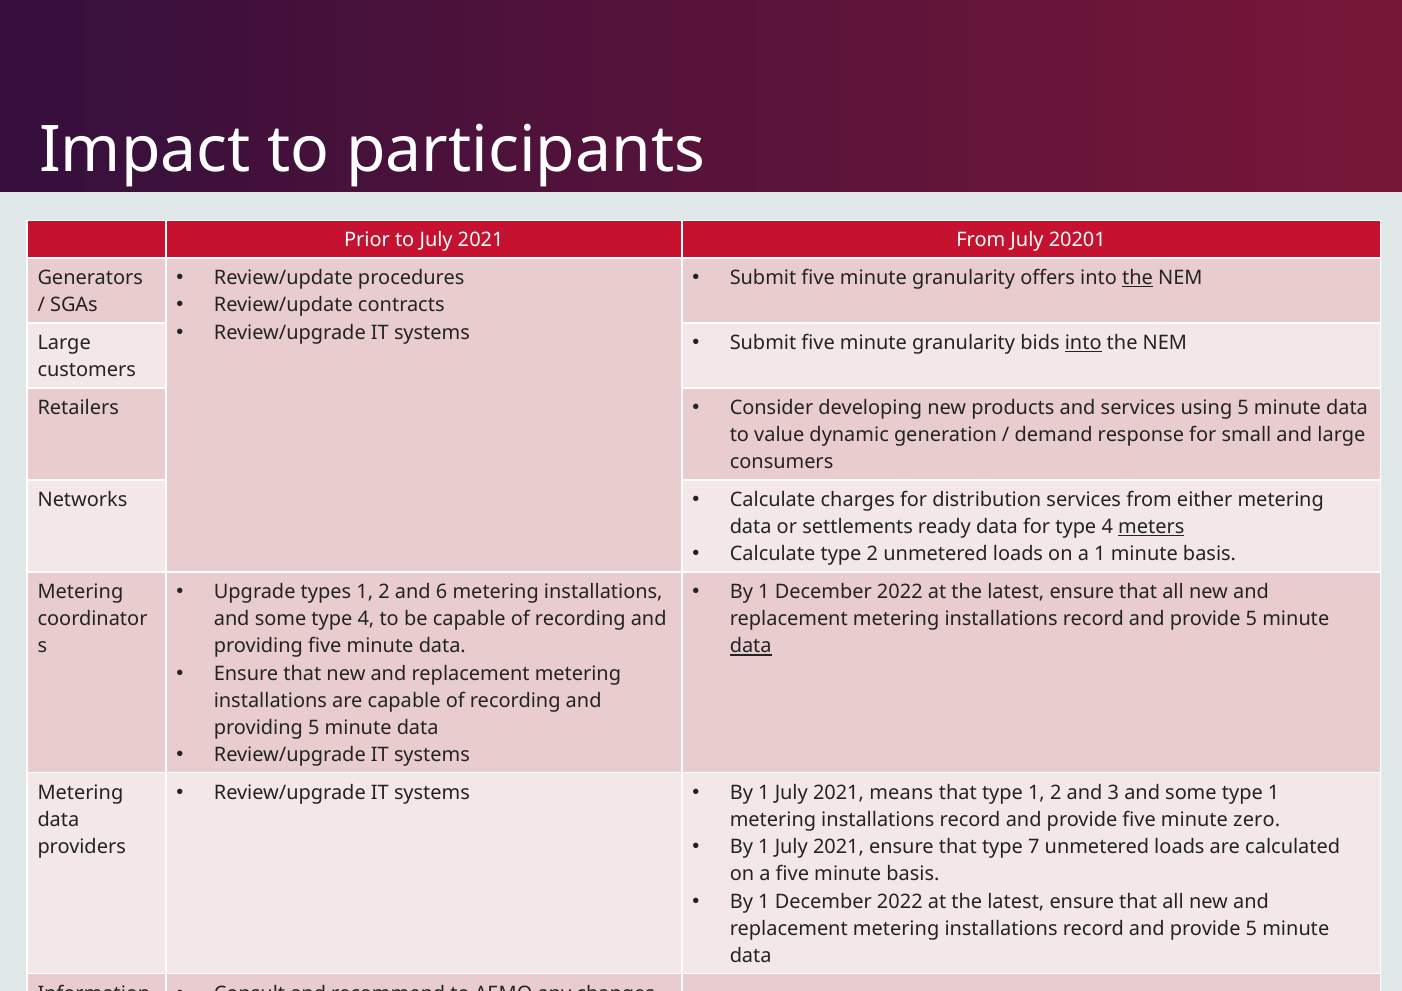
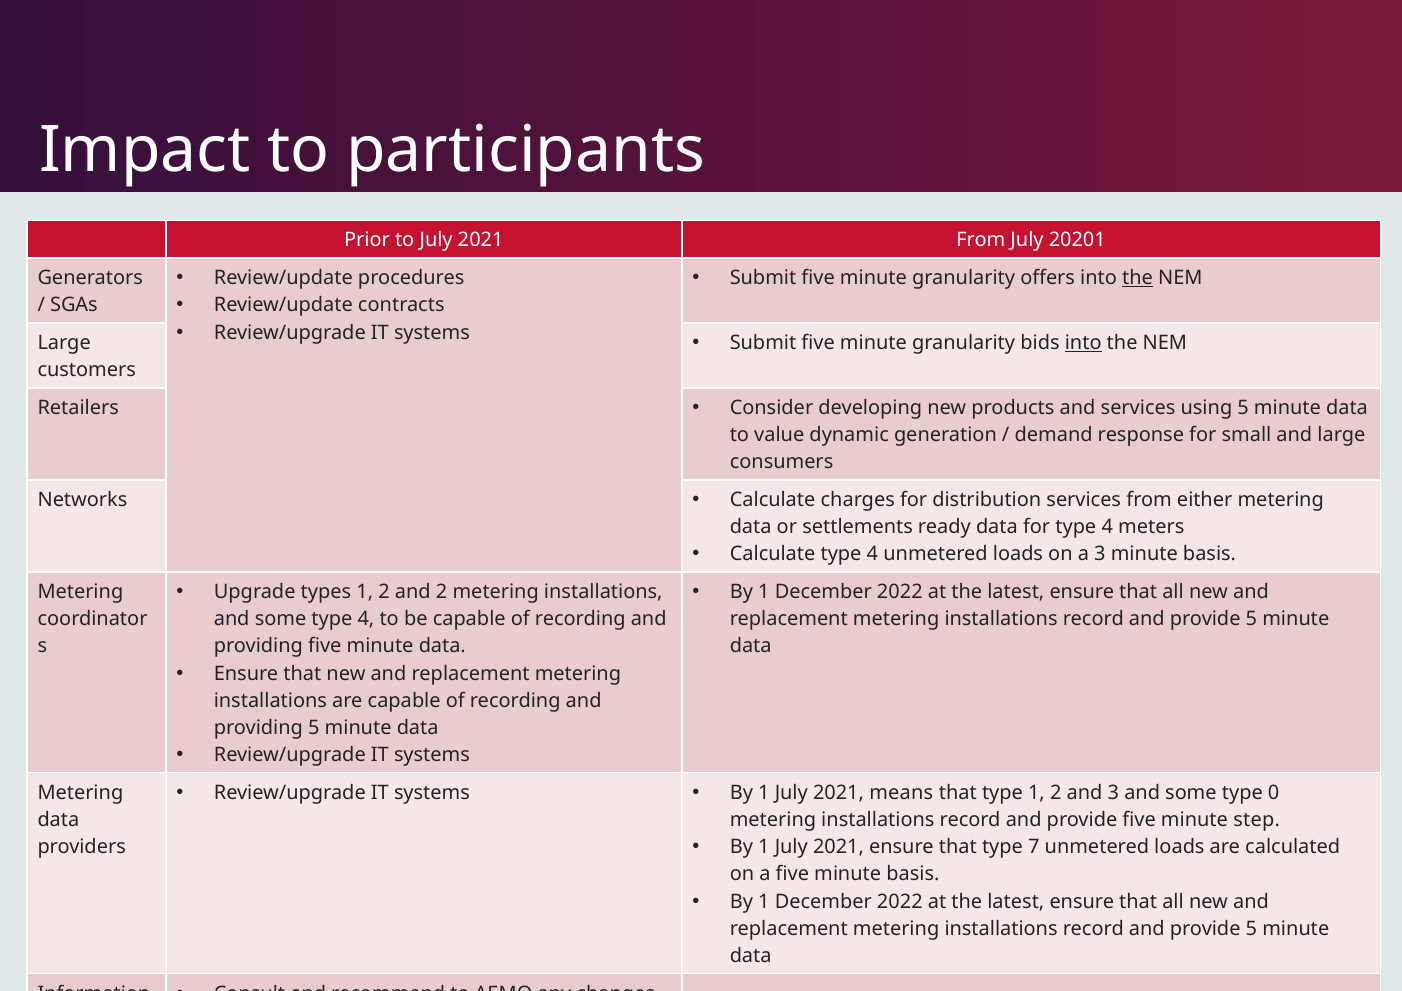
meters underline: present -> none
Calculate type 2: 2 -> 4
a 1: 1 -> 3
and 6: 6 -> 2
data at (751, 647) underline: present -> none
some type 1: 1 -> 0
zero: zero -> step
